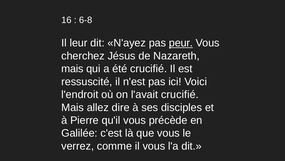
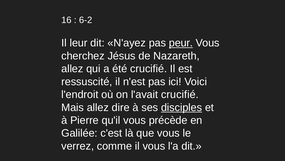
6-8: 6-8 -> 6-2
mais at (72, 68): mais -> allez
disciples underline: none -> present
